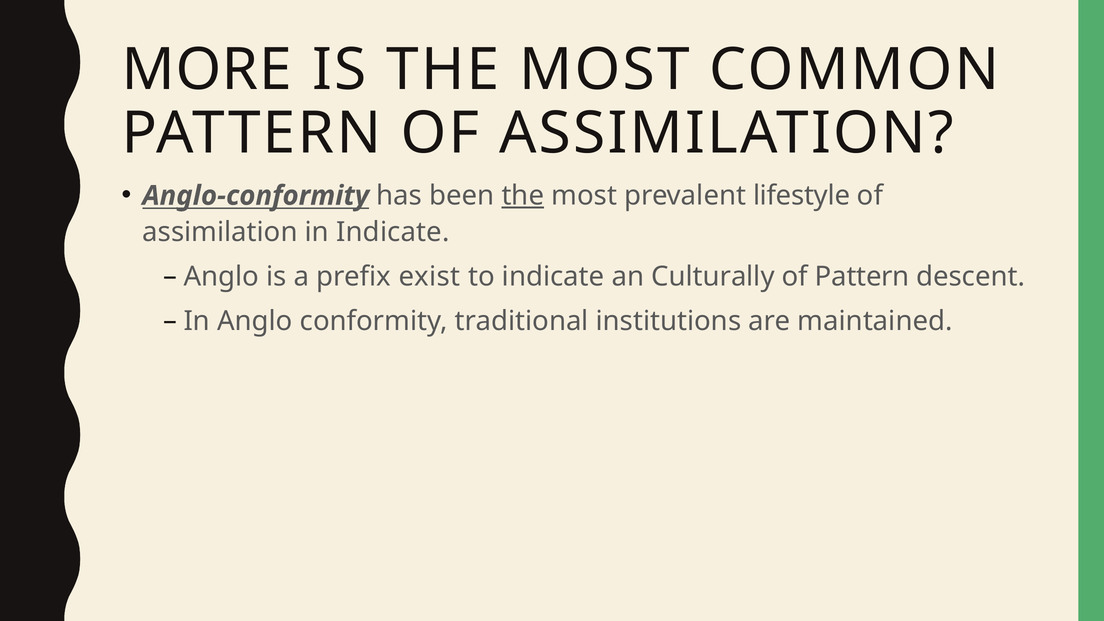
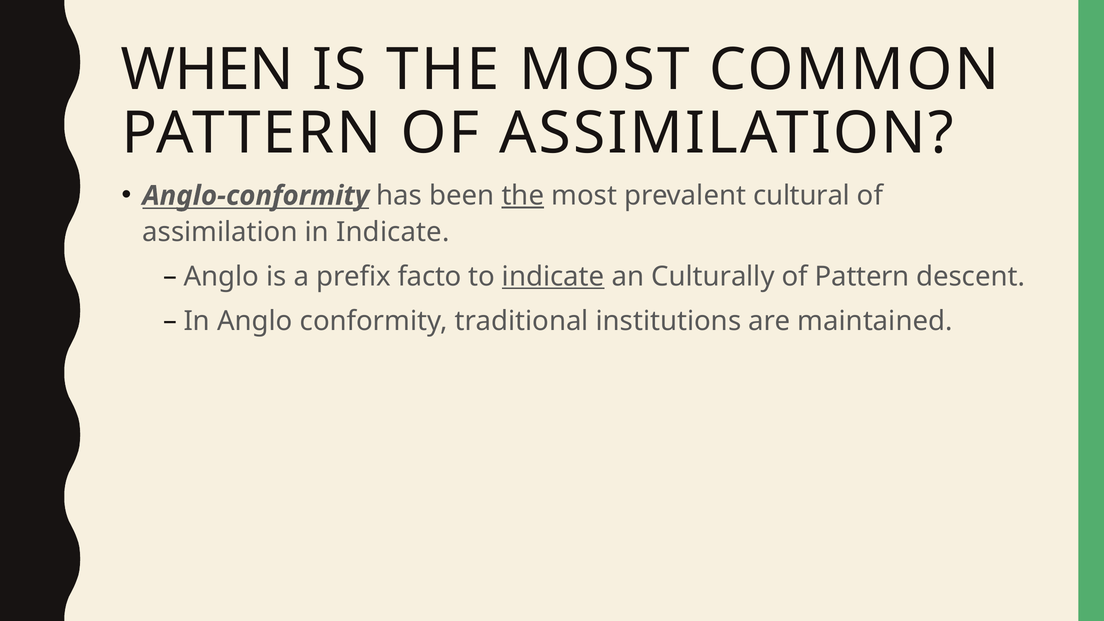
MORE: MORE -> WHEN
lifestyle: lifestyle -> cultural
exist: exist -> facto
indicate at (553, 277) underline: none -> present
